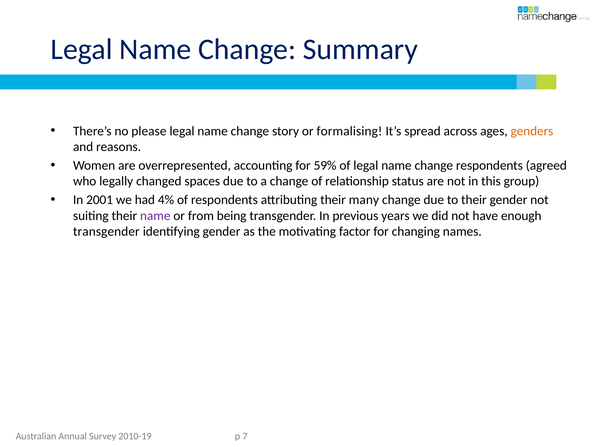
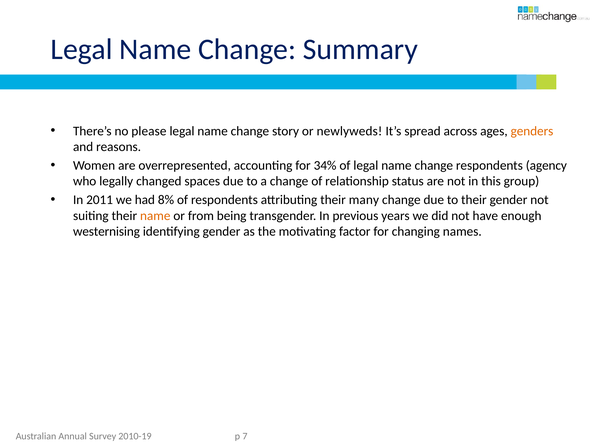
formalising: formalising -> newlyweds
59%: 59% -> 34%
agreed: agreed -> agency
2001: 2001 -> 2011
4%: 4% -> 8%
name at (155, 216) colour: purple -> orange
transgender at (106, 231): transgender -> westernising
